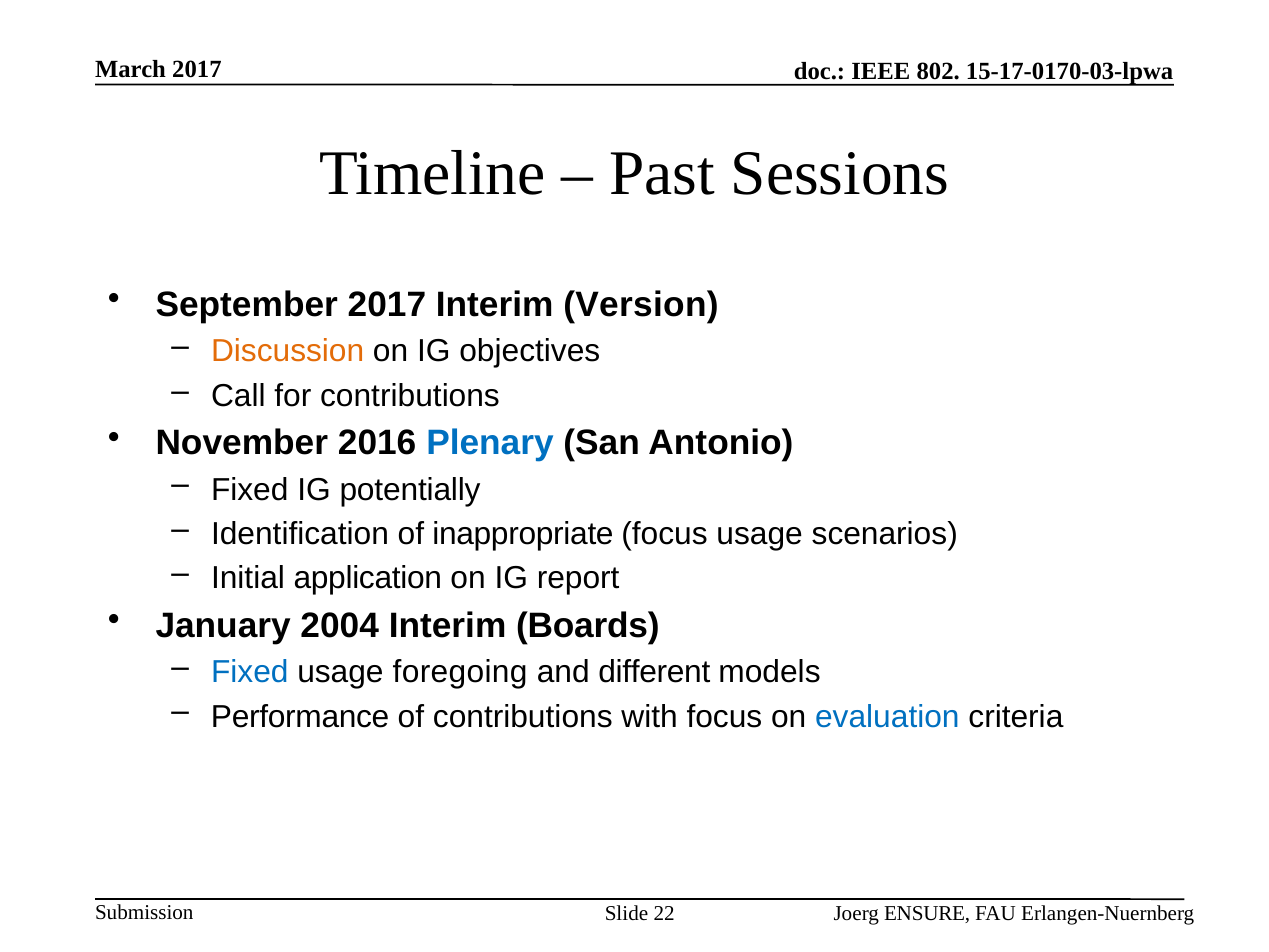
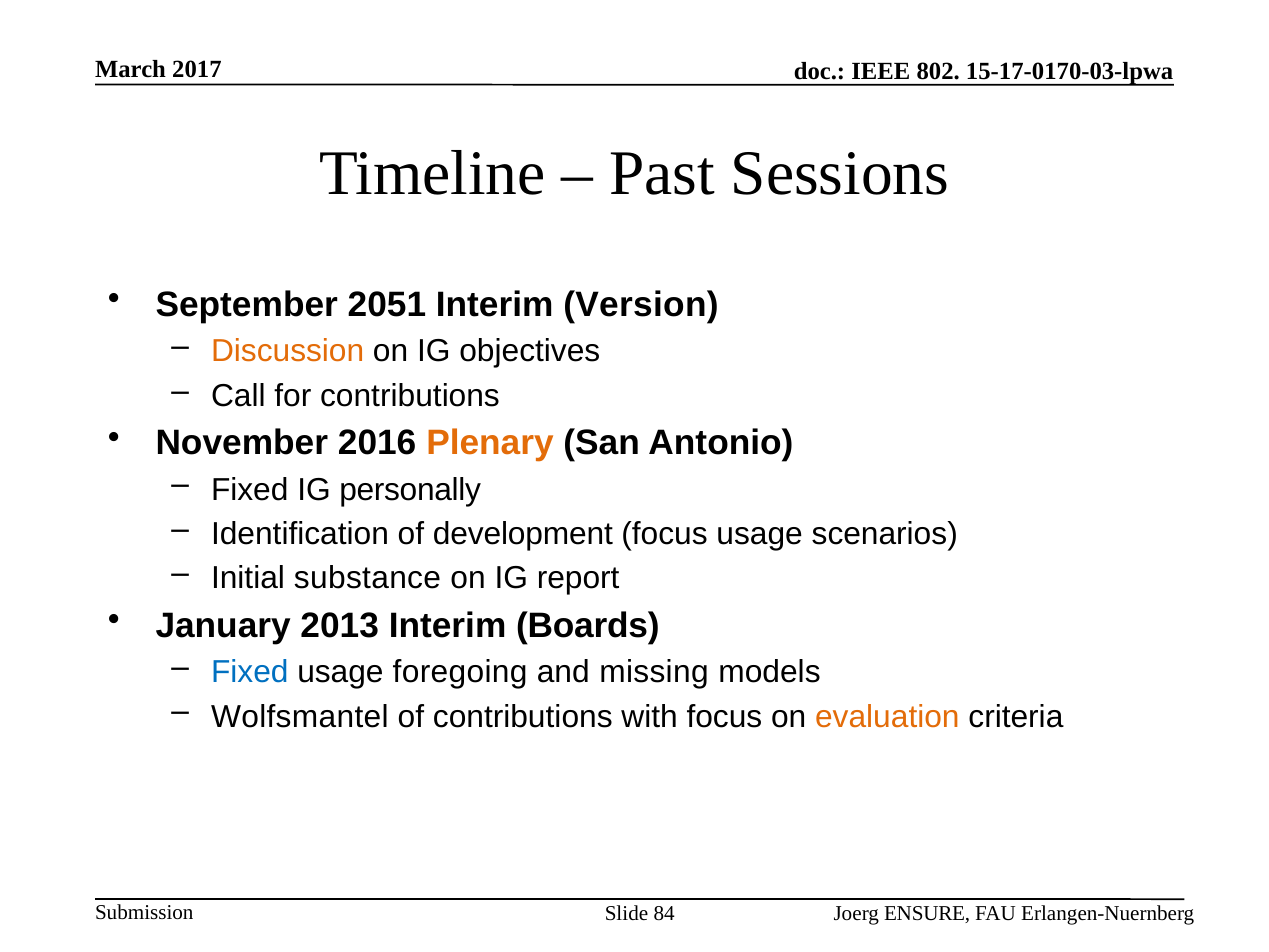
September 2017: 2017 -> 2051
Plenary colour: blue -> orange
potentially: potentially -> personally
inappropriate: inappropriate -> development
application: application -> substance
2004: 2004 -> 2013
different: different -> missing
Performance: Performance -> Wolfsmantel
evaluation colour: blue -> orange
22: 22 -> 84
